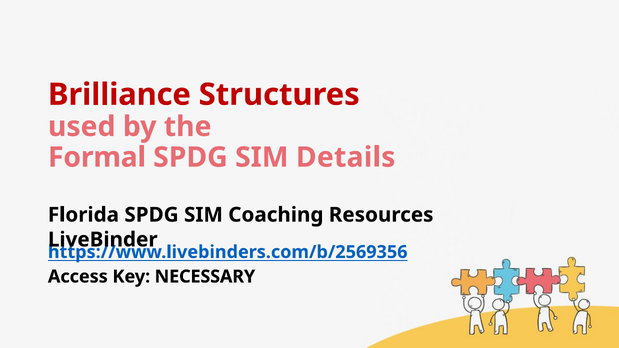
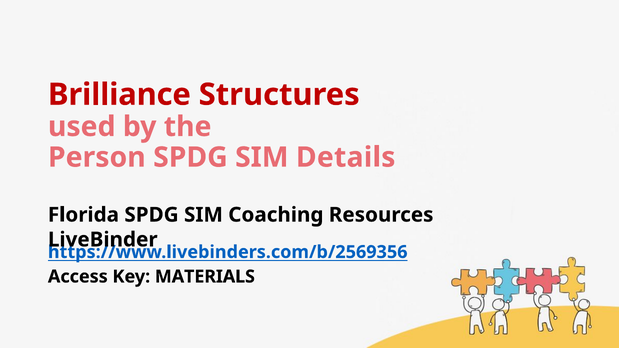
Formal: Formal -> Person
NECESSARY: NECESSARY -> MATERIALS
